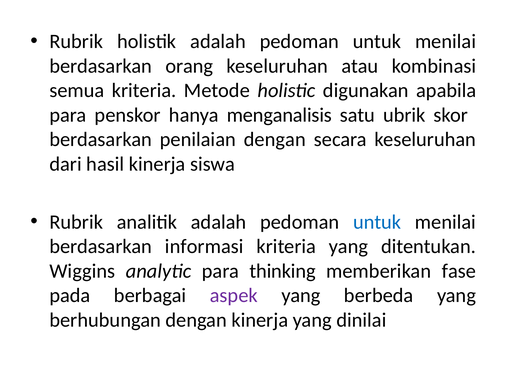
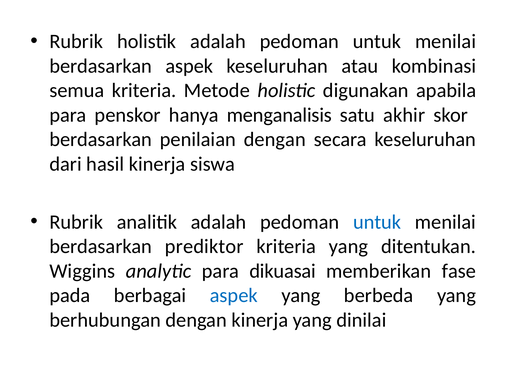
berdasarkan orang: orang -> aspek
ubrik: ubrik -> akhir
informasi: informasi -> prediktor
thinking: thinking -> dikuasai
aspek at (234, 296) colour: purple -> blue
